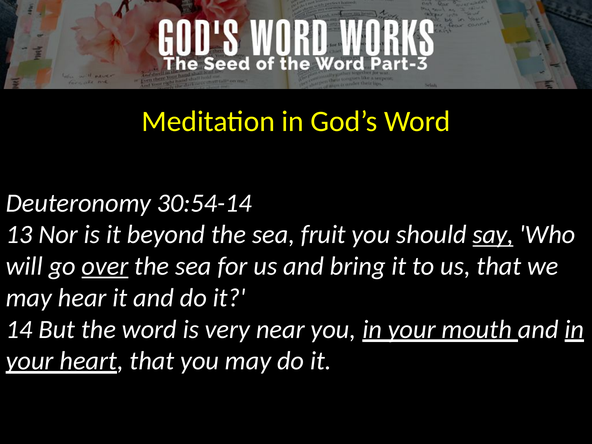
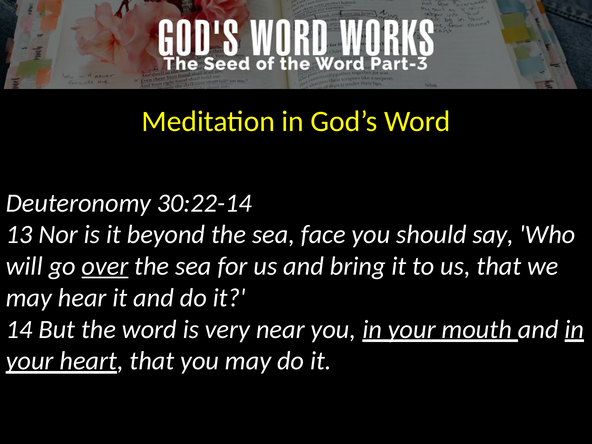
30:54-14: 30:54-14 -> 30:22-14
fruit: fruit -> face
say underline: present -> none
